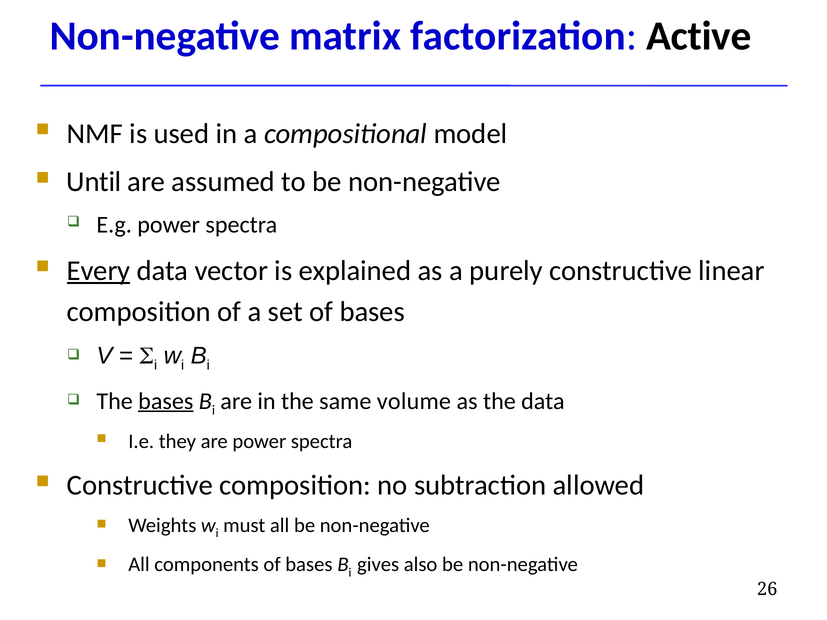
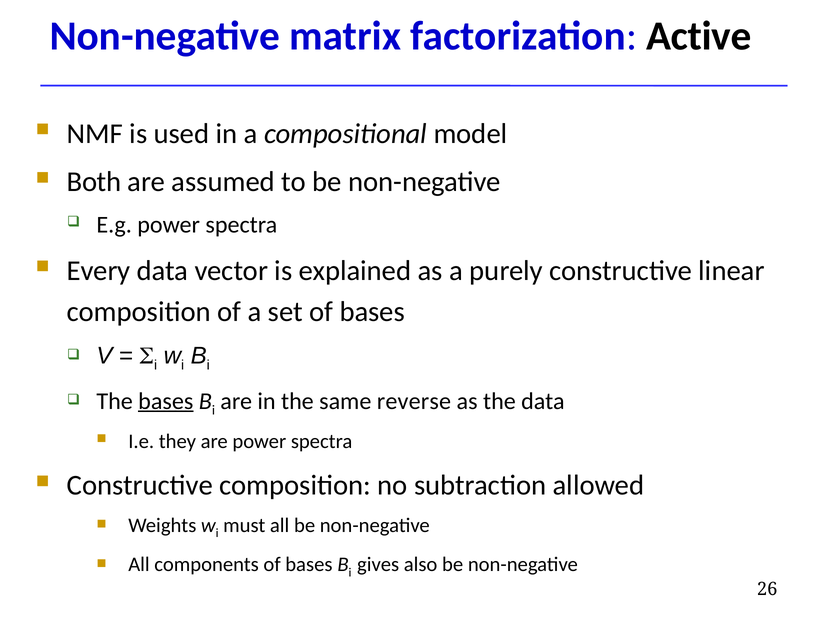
Until: Until -> Both
Every underline: present -> none
volume: volume -> reverse
